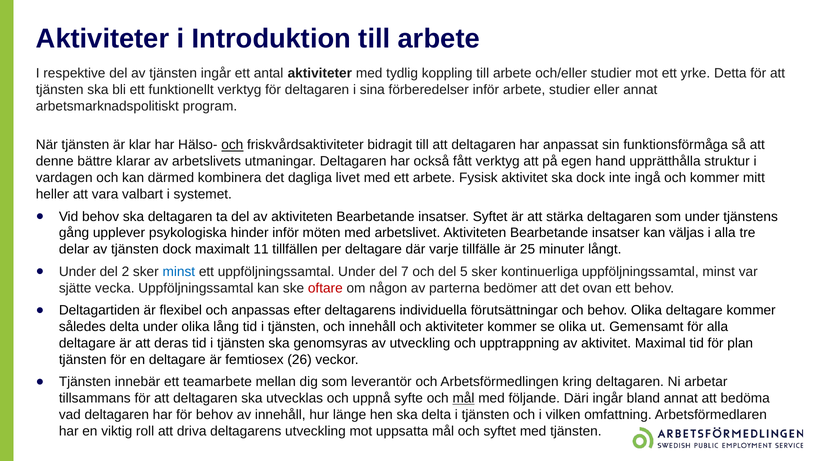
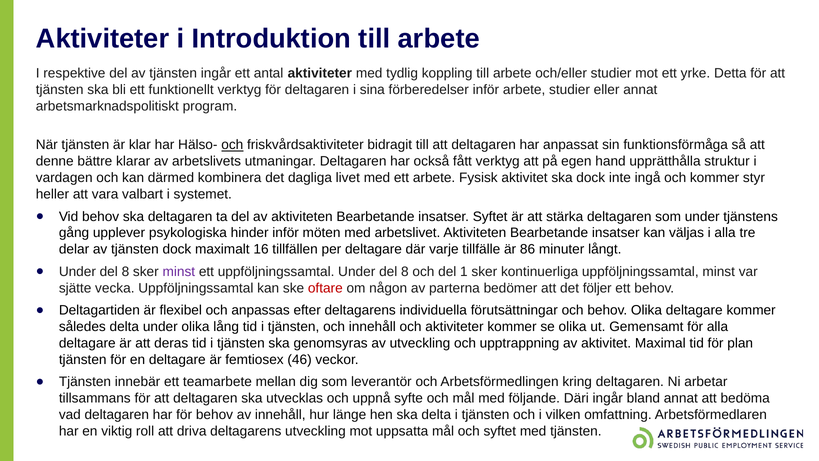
mitt: mitt -> styr
11: 11 -> 16
25: 25 -> 86
2 at (125, 271): 2 -> 8
minst at (179, 271) colour: blue -> purple
uppföljningssamtal Under del 7: 7 -> 8
5: 5 -> 1
ovan: ovan -> följer
26: 26 -> 46
mål at (463, 398) underline: present -> none
